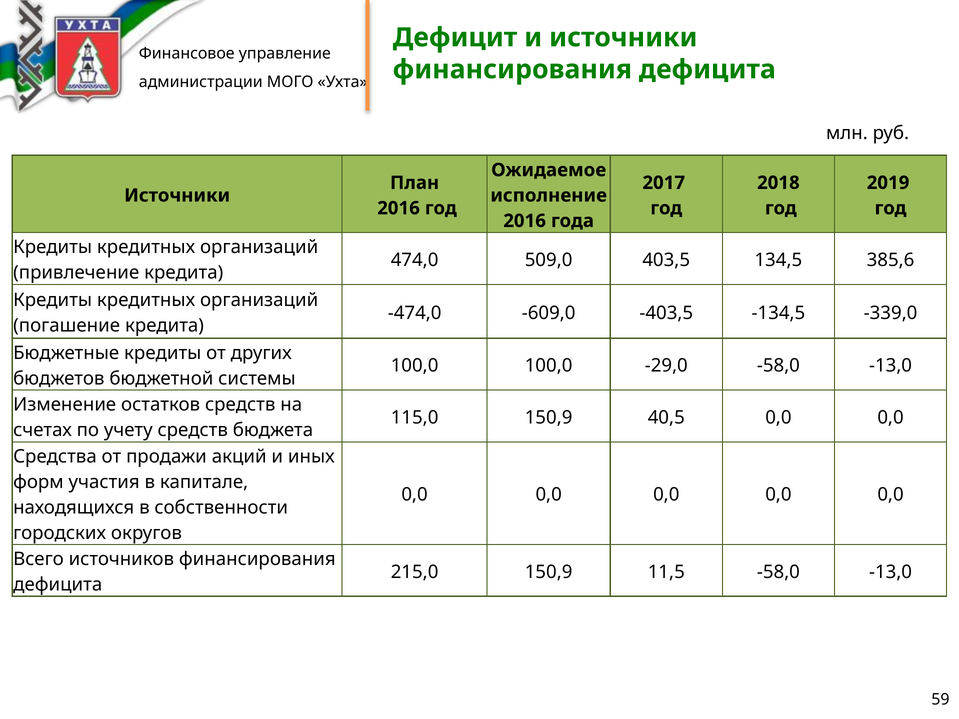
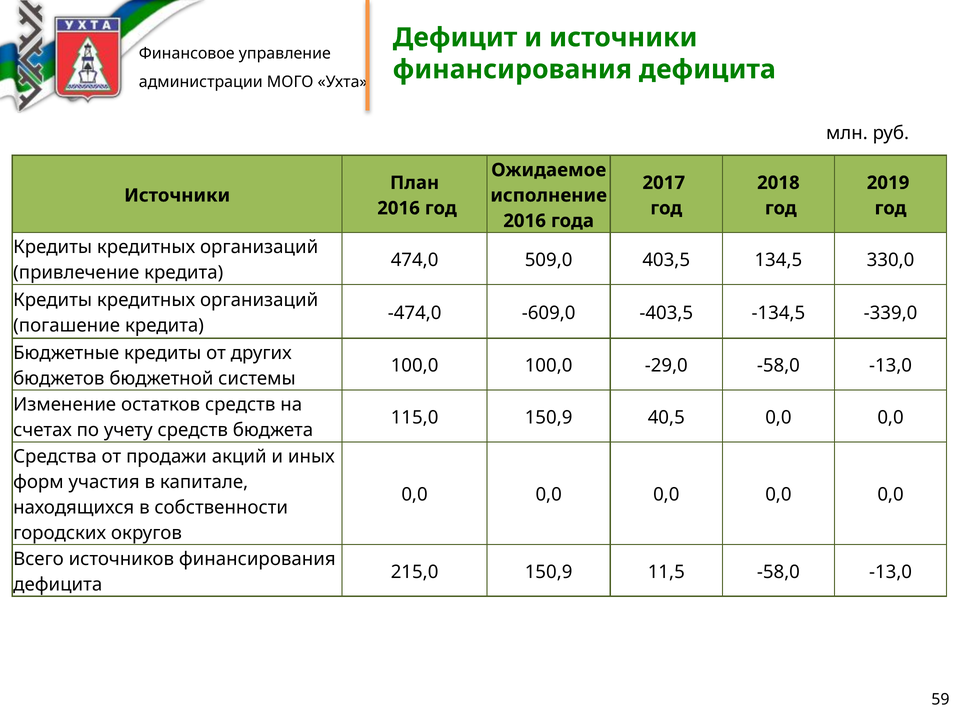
385,6: 385,6 -> 330,0
